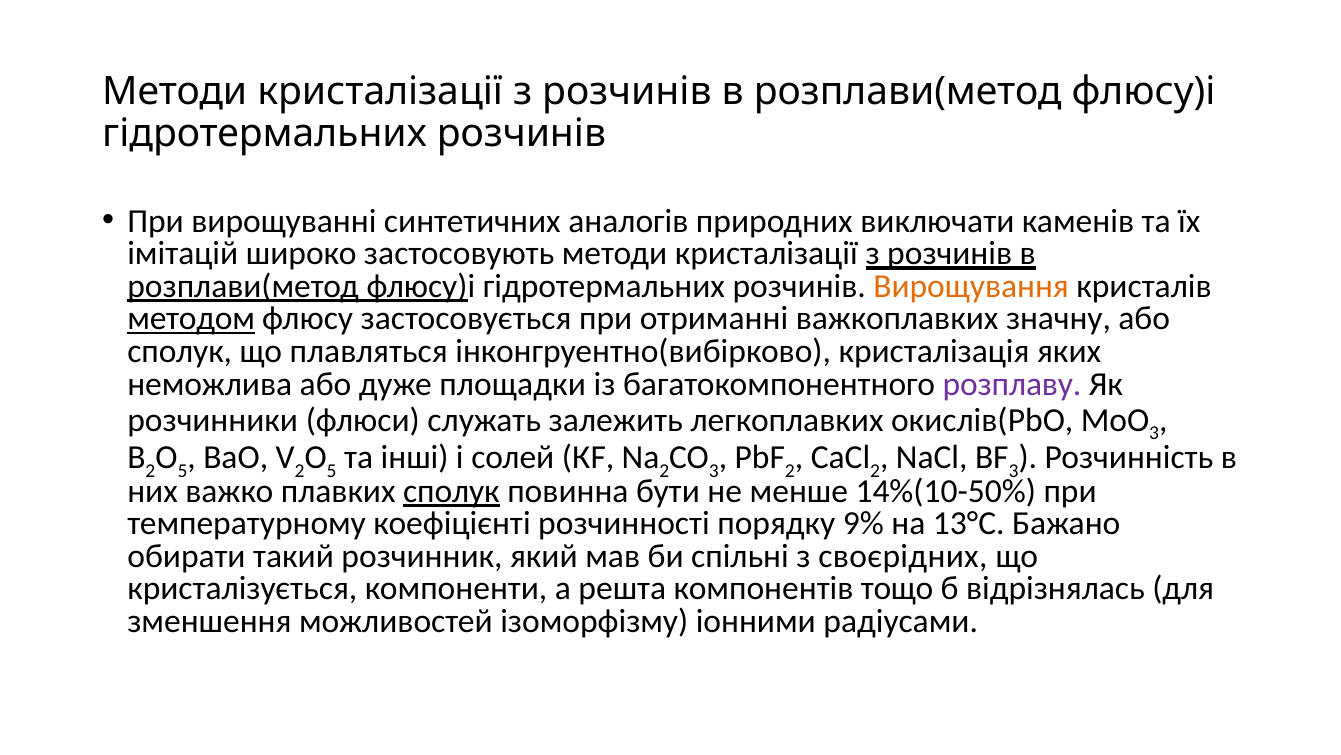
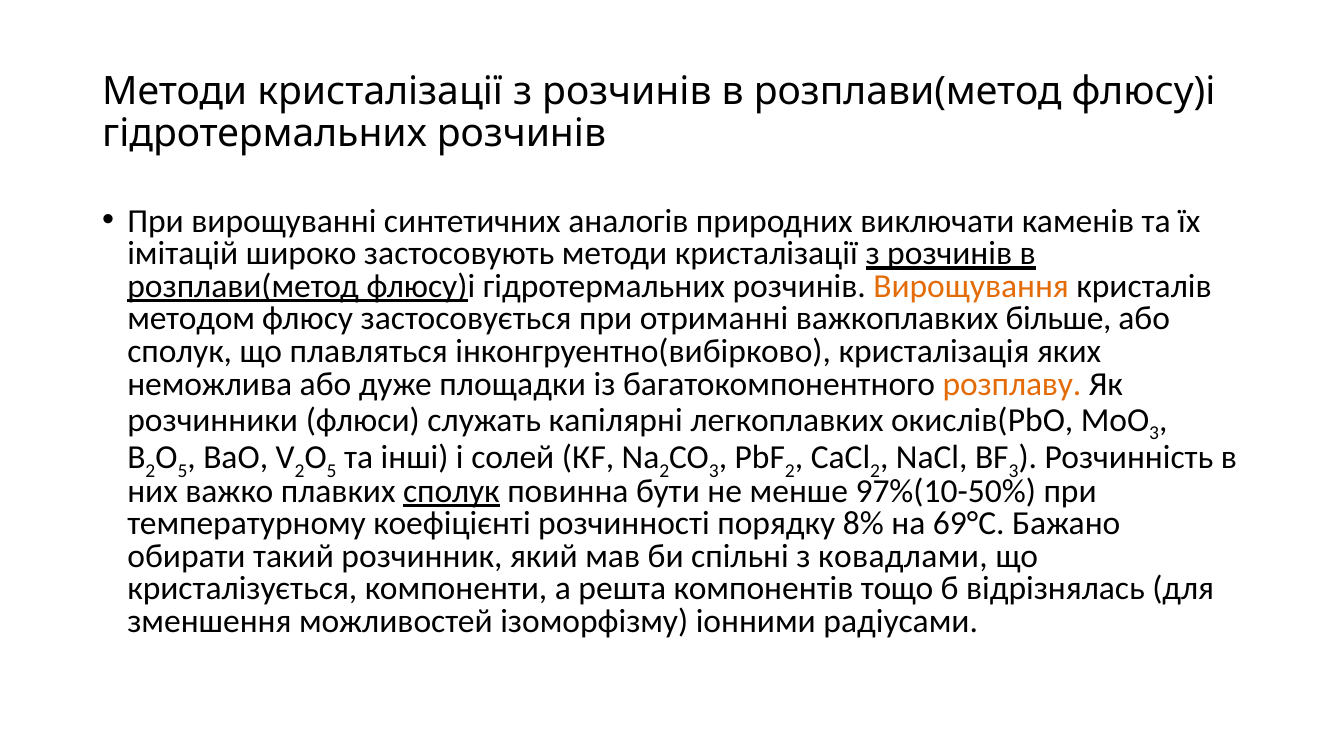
методом underline: present -> none
значну: значну -> більше
розплаву colour: purple -> orange
залежить: залежить -> капілярні
14%(10-50%: 14%(10-50% -> 97%(10-50%
9%: 9% -> 8%
13°С: 13°С -> 69°С
своєрідних: своєрідних -> ковадлами
